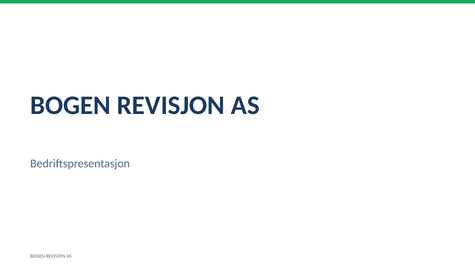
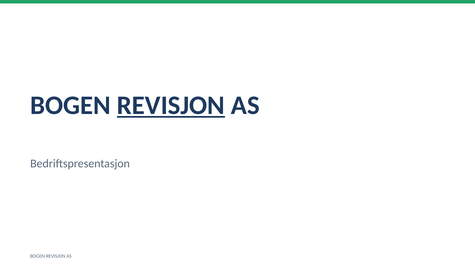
REVISJON at (171, 105) underline: none -> present
